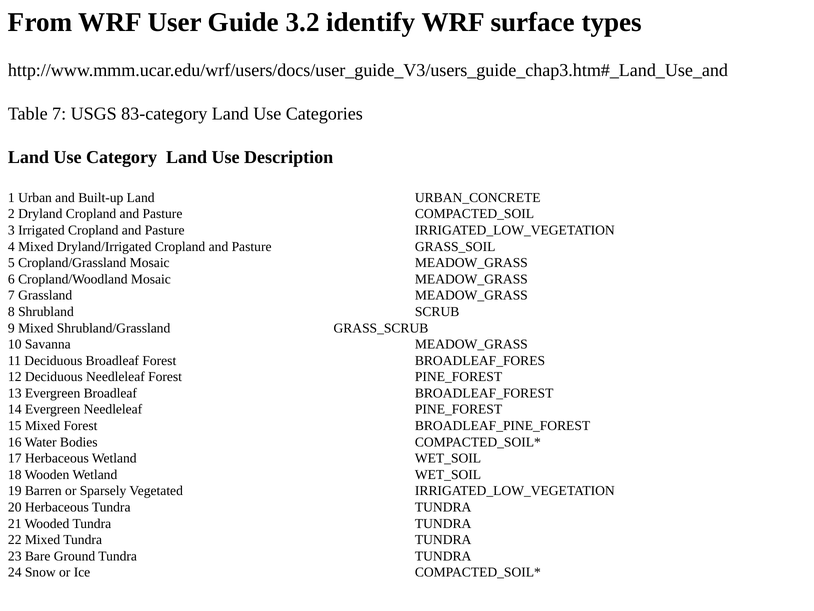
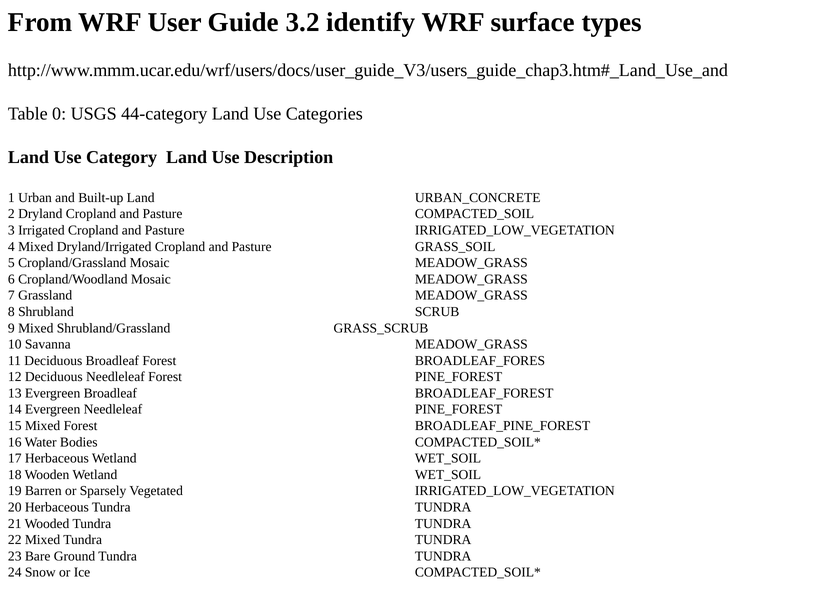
Table 7: 7 -> 0
83-category: 83-category -> 44-category
